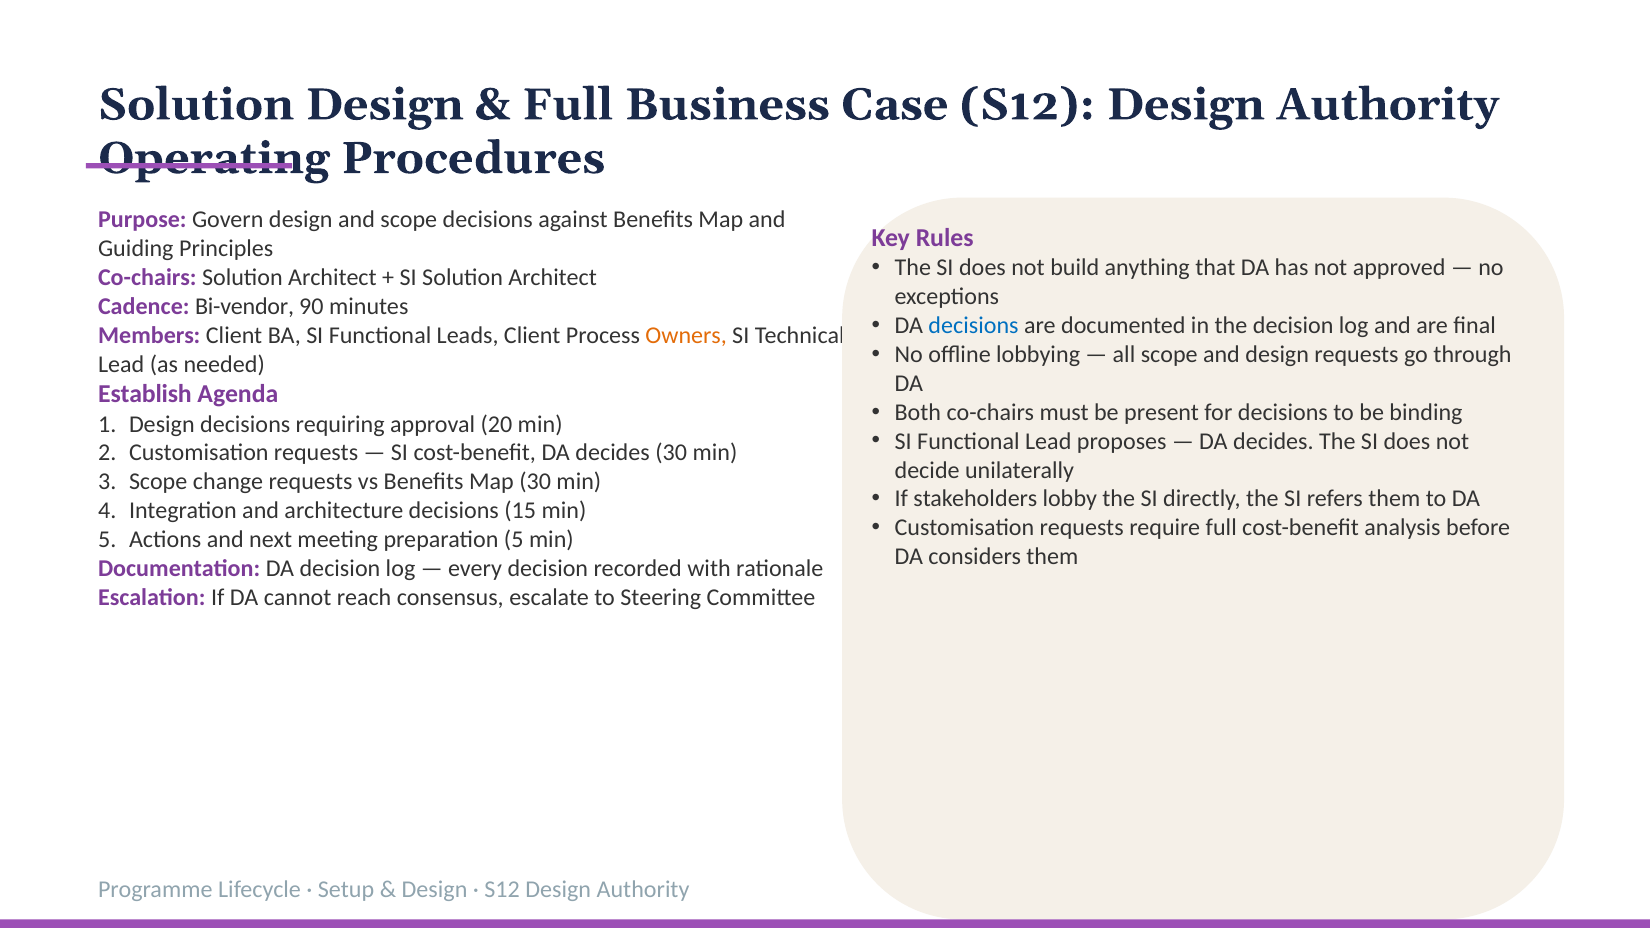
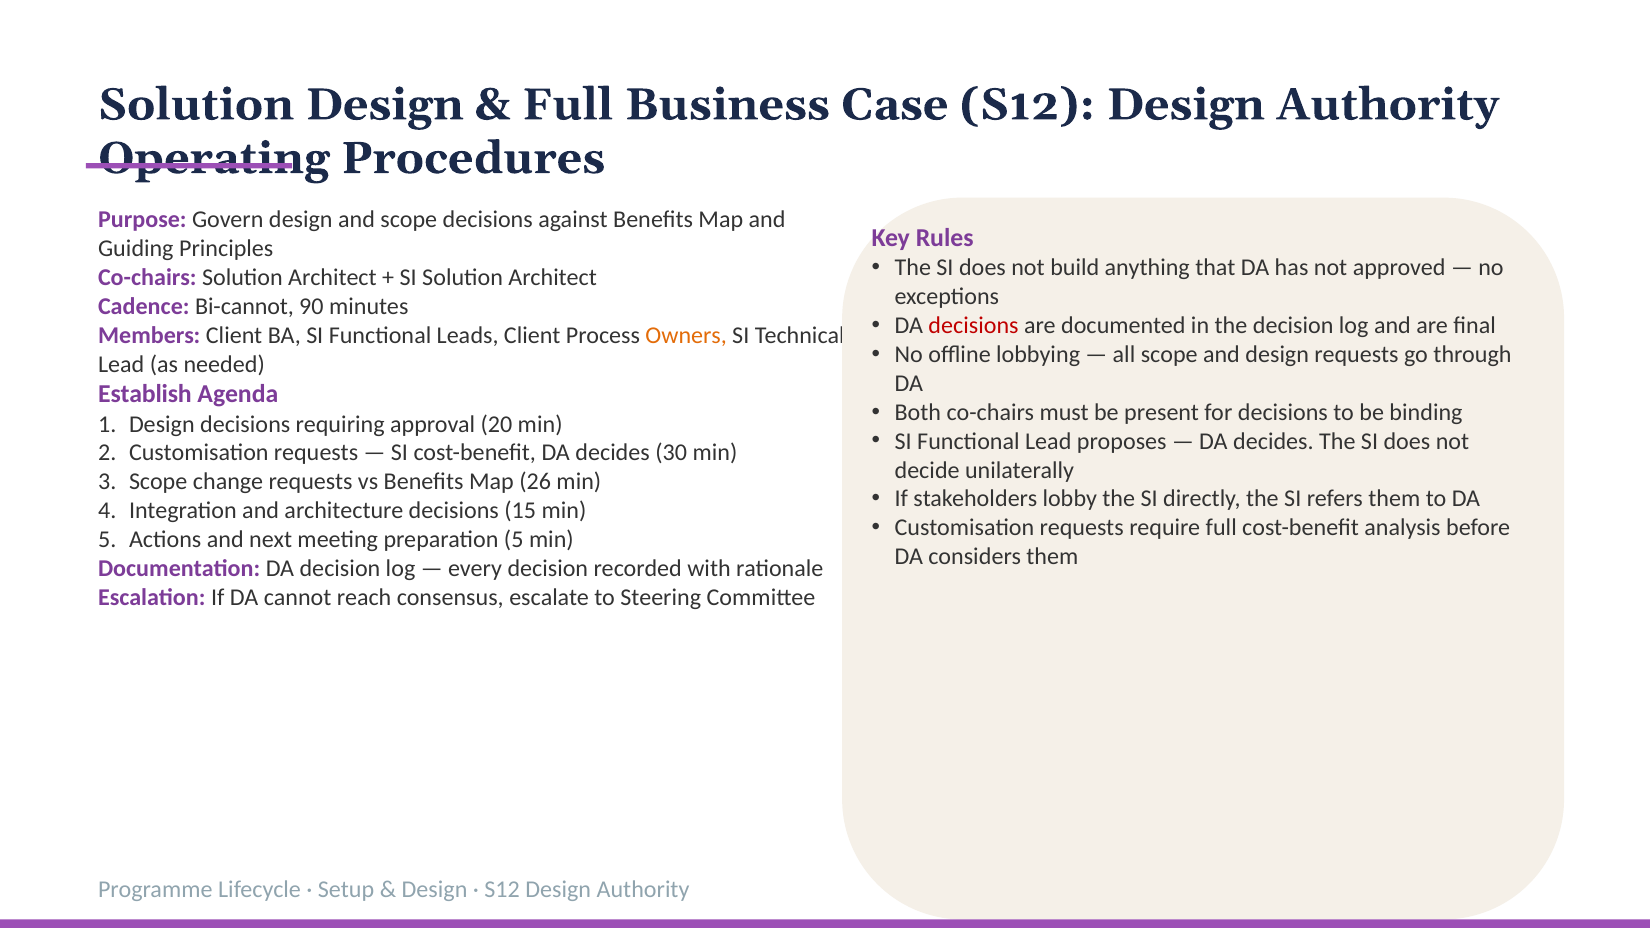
Bi-vendor: Bi-vendor -> Bi-cannot
decisions at (974, 326) colour: blue -> red
Map 30: 30 -> 26
